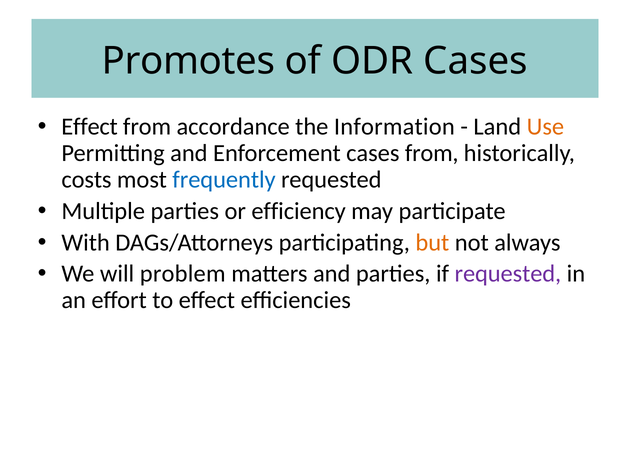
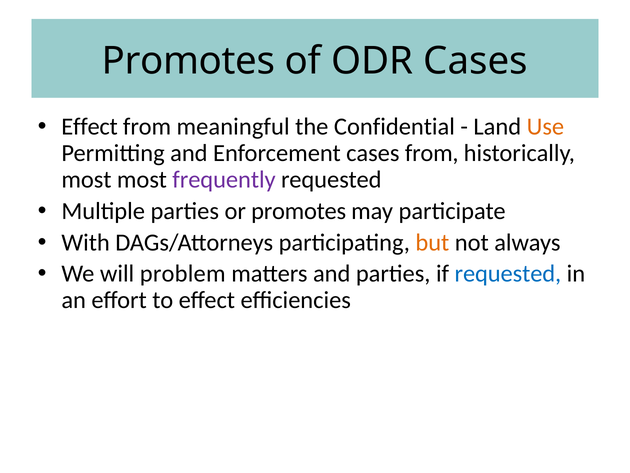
accordance: accordance -> meaningful
Information: Information -> Confidential
costs at (87, 179): costs -> most
frequently colour: blue -> purple
or efficiency: efficiency -> promotes
requested at (508, 274) colour: purple -> blue
